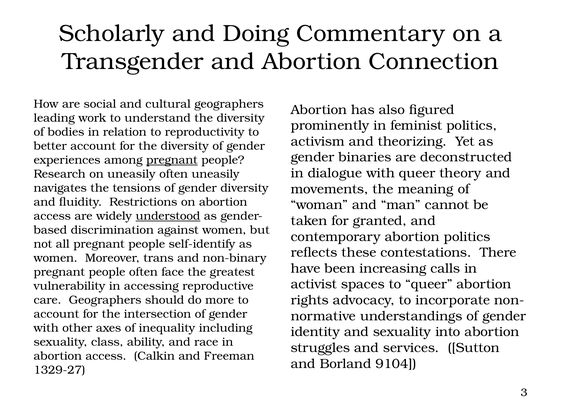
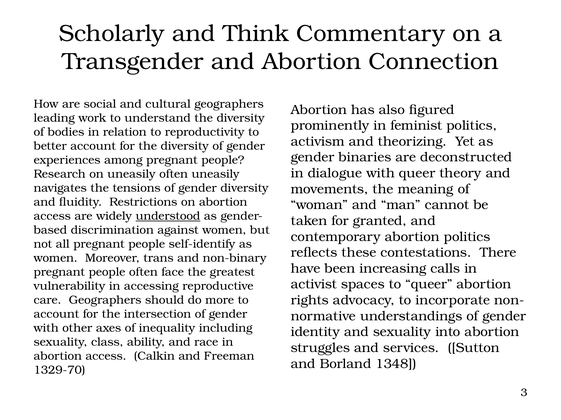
Doing: Doing -> Think
pregnant at (172, 160) underline: present -> none
9104: 9104 -> 1348
1329-27: 1329-27 -> 1329-70
